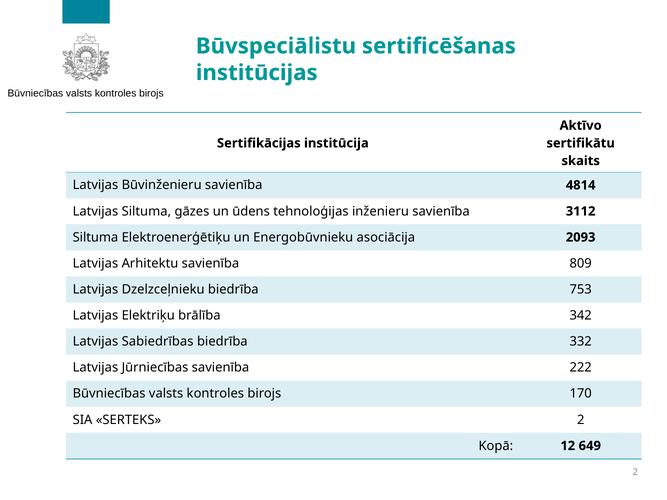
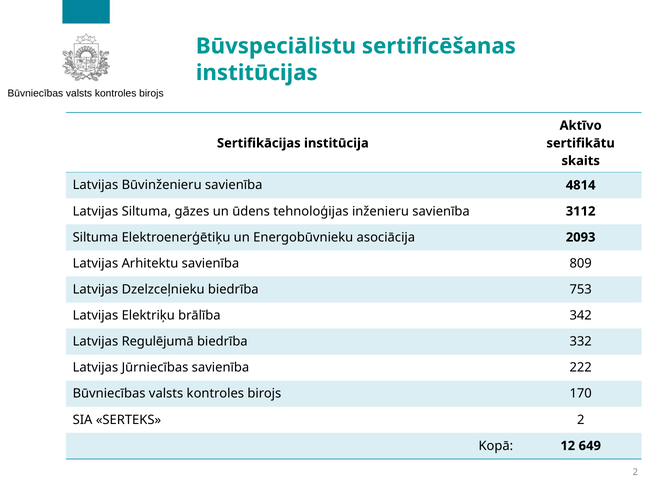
Sabiedrības: Sabiedrības -> Regulējumā
